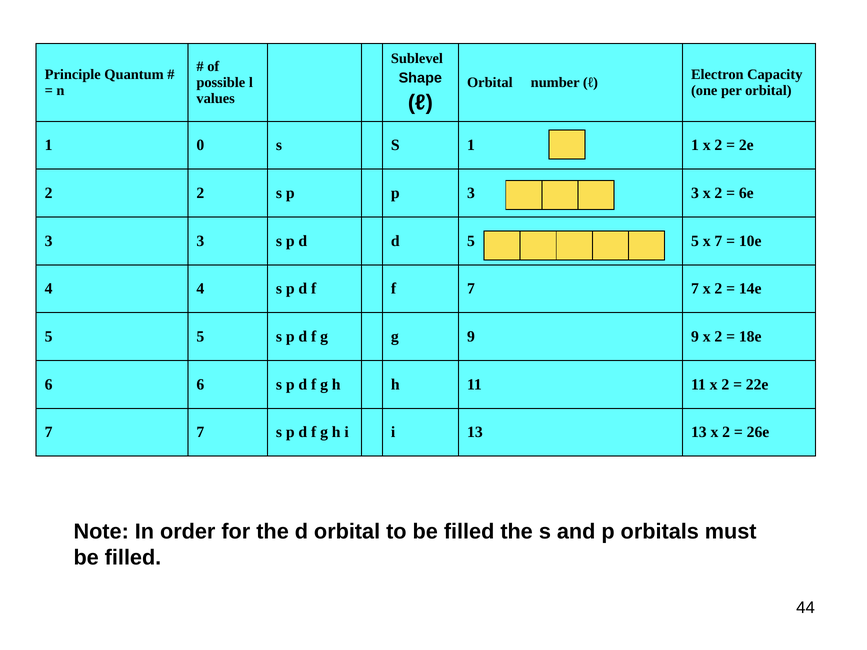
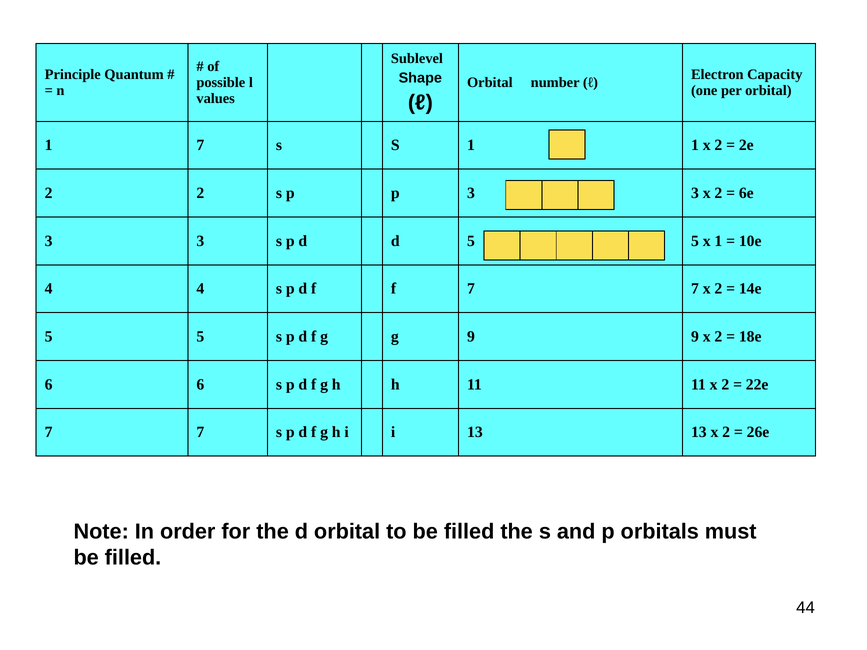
1 0: 0 -> 7
x 7: 7 -> 1
